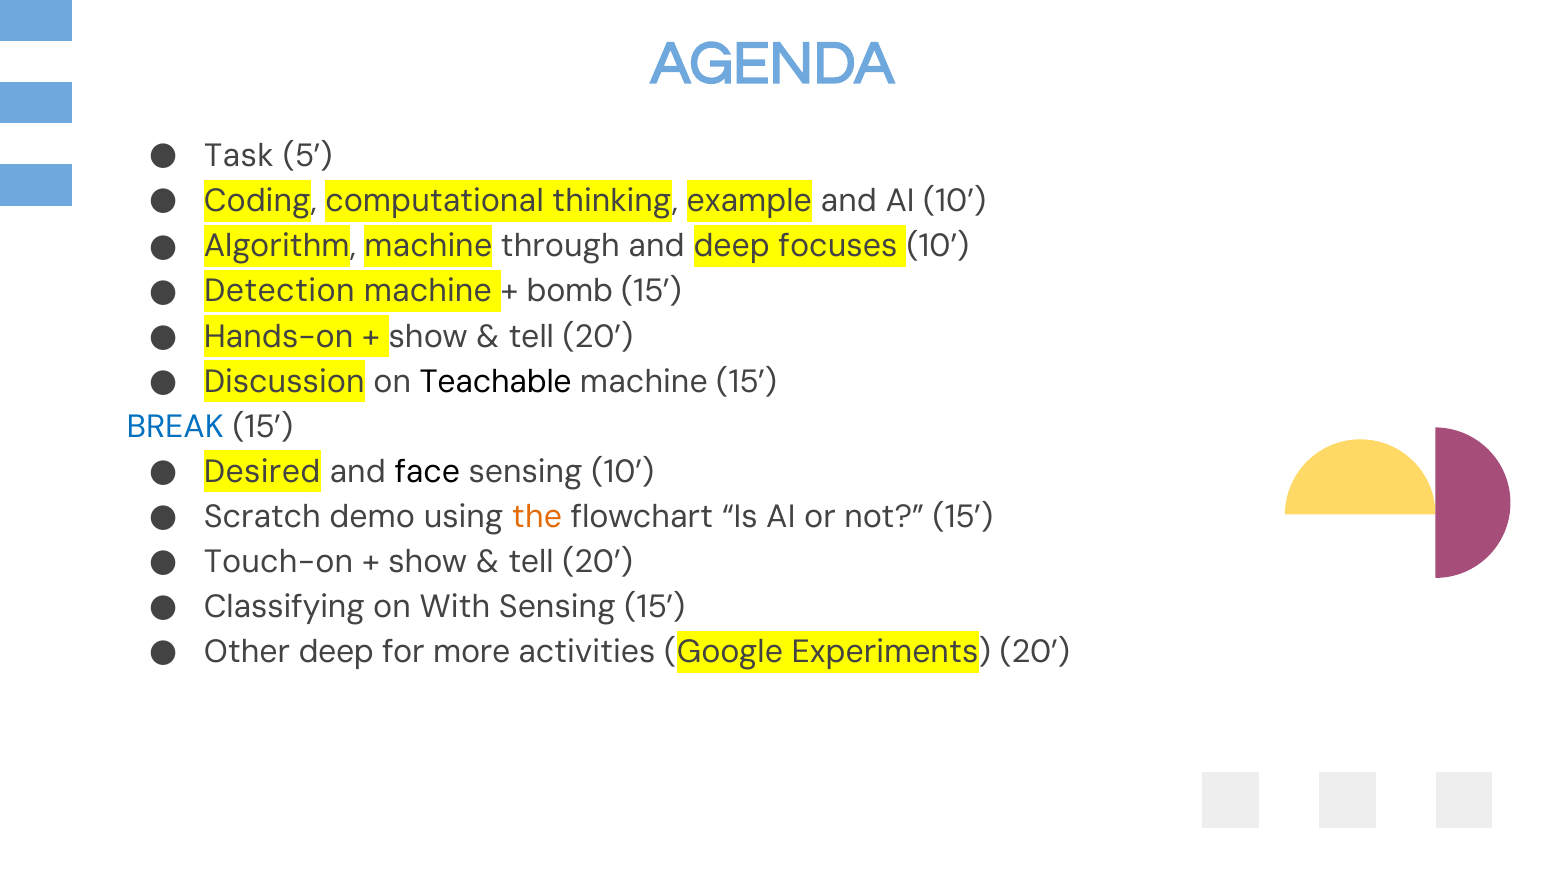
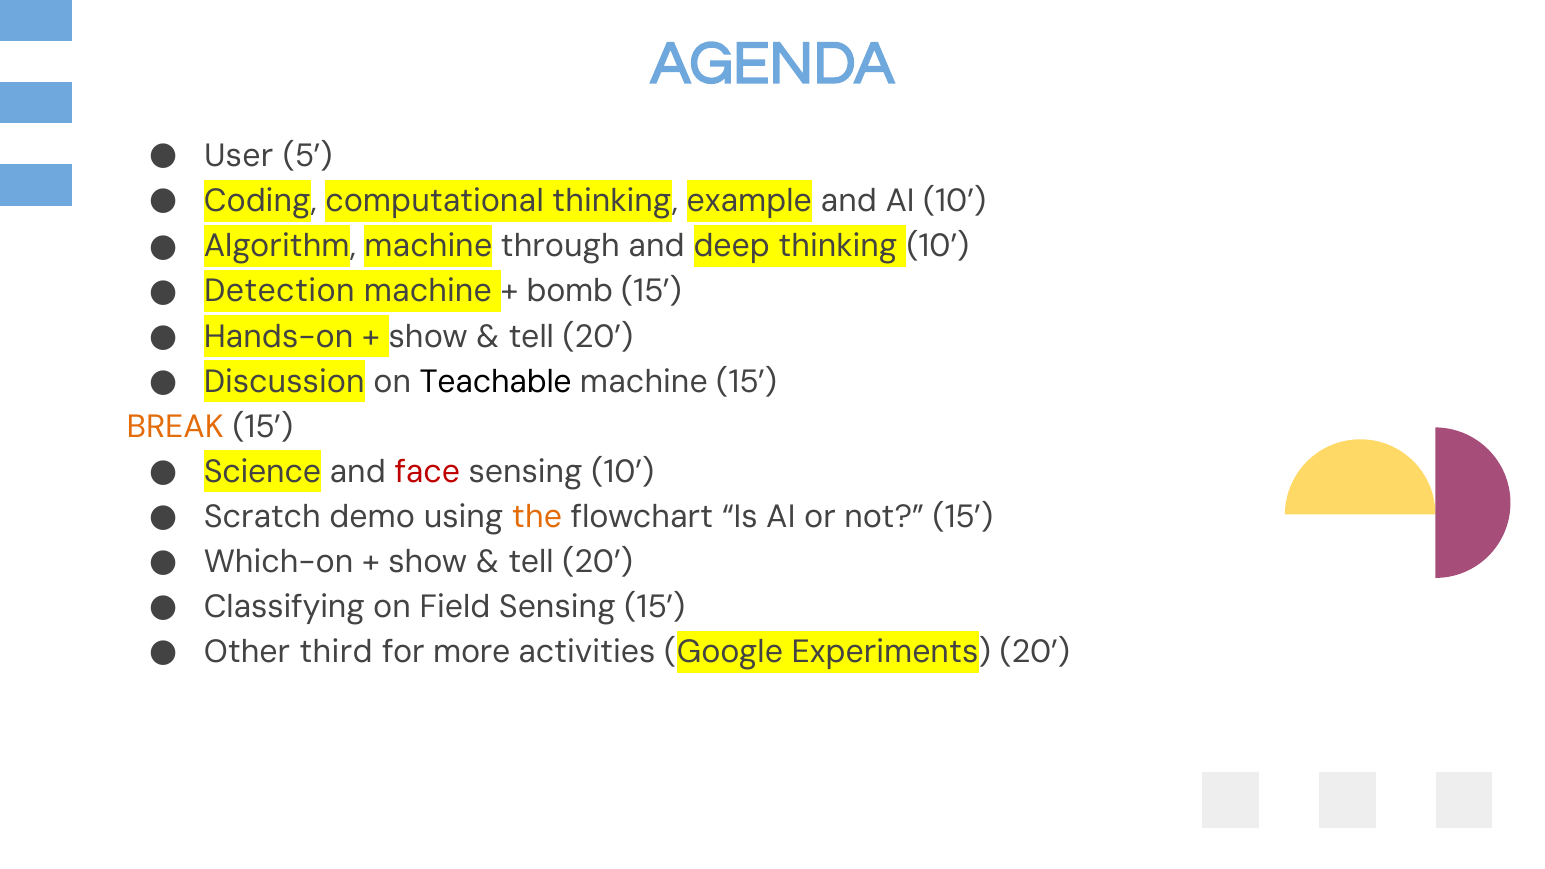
Task: Task -> User
deep focuses: focuses -> thinking
BREAK colour: blue -> orange
Desired: Desired -> Science
face colour: black -> red
Touch-on: Touch-on -> Which-on
With: With -> Field
Other deep: deep -> third
